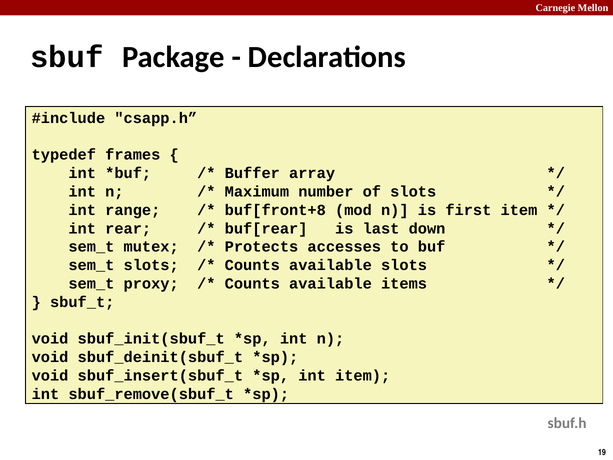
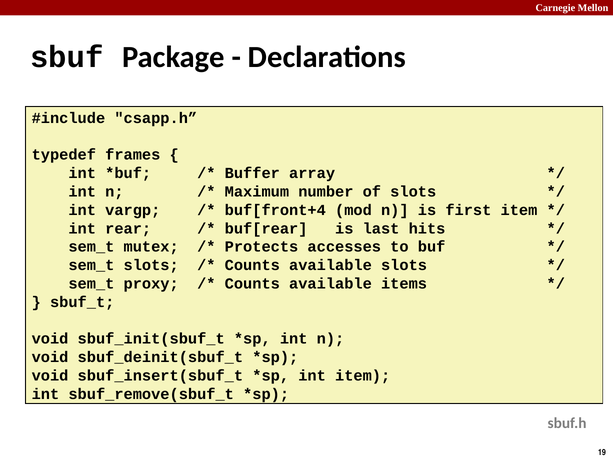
range: range -> vargp
buf[front+8: buf[front+8 -> buf[front+4
down: down -> hits
